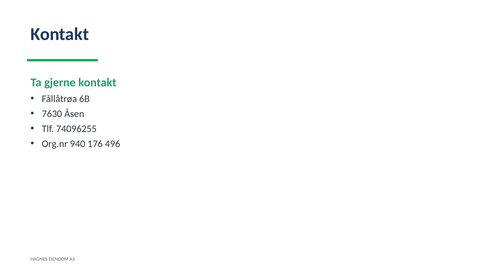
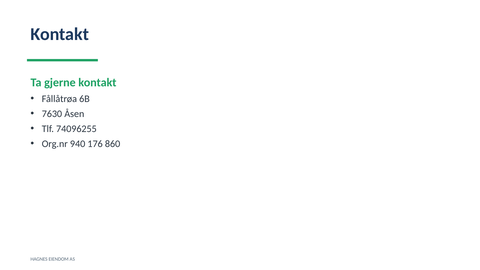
496: 496 -> 860
